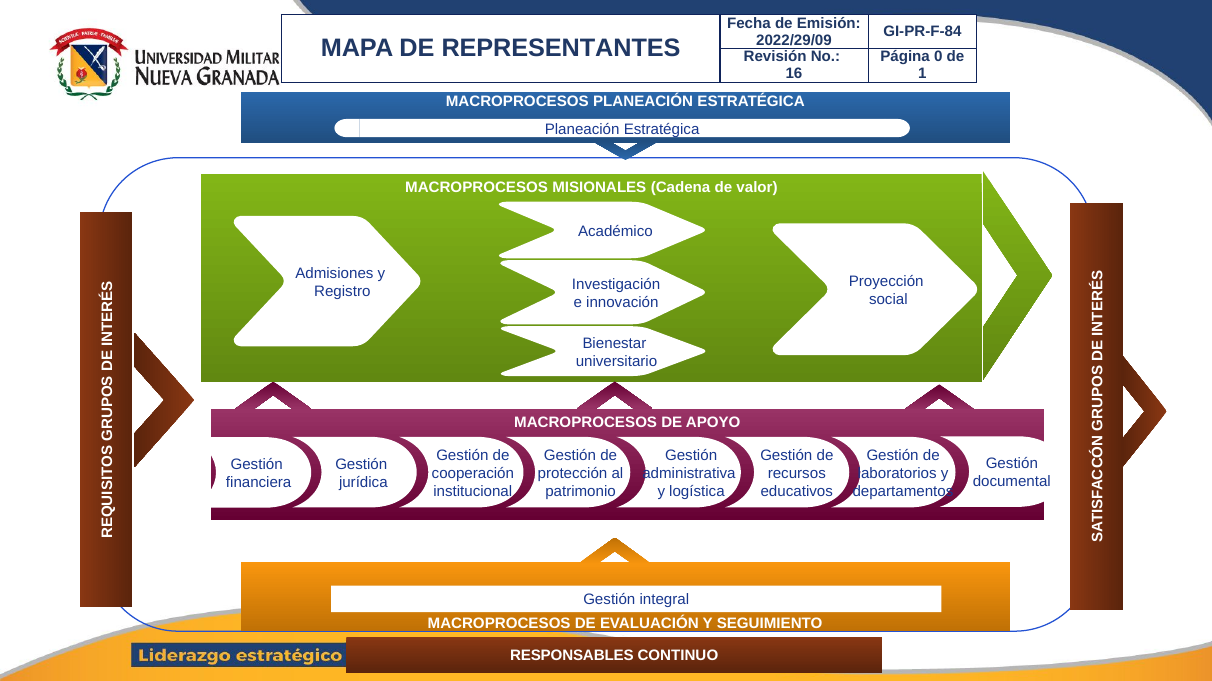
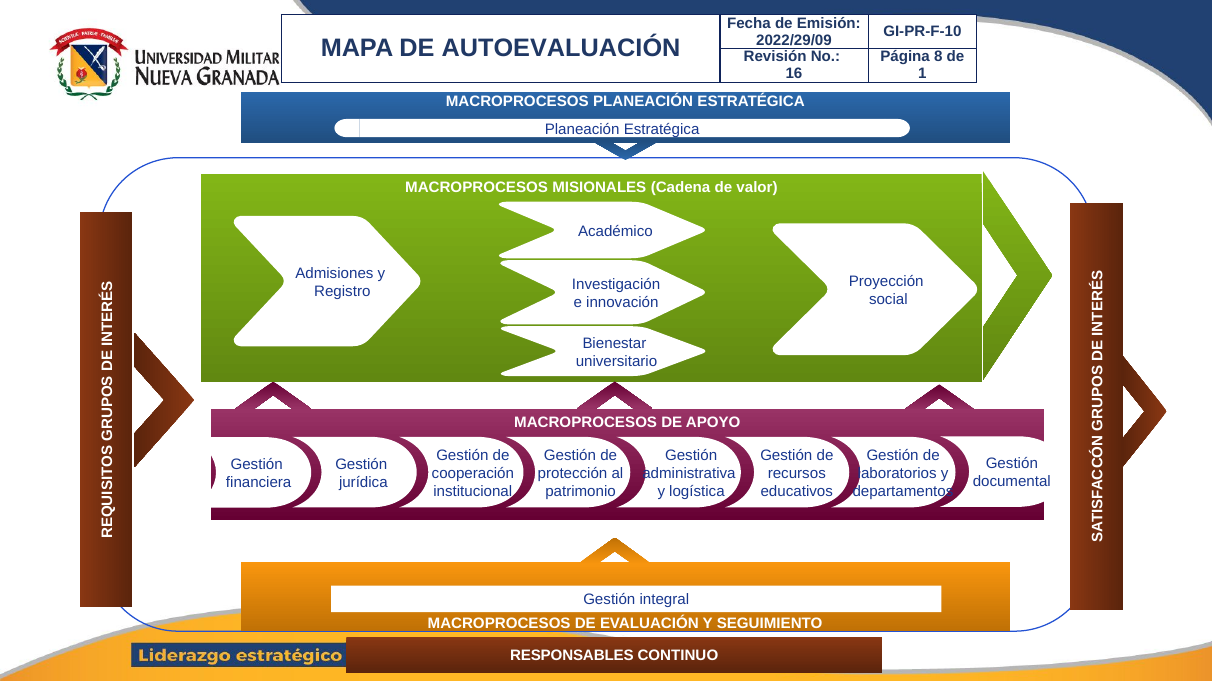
GI-PR-F-84: GI-PR-F-84 -> GI-PR-F-10
REPRESENTANTES: REPRESENTANTES -> AUTOEVALUACIÓN
0: 0 -> 8
